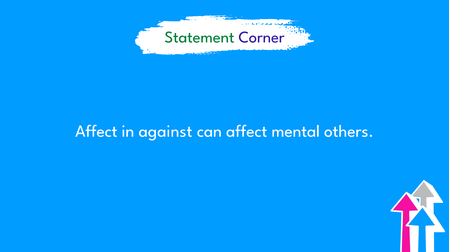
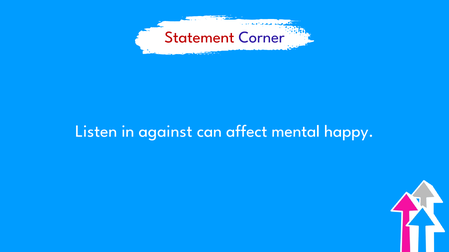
Statement colour: green -> red
Affect at (96, 131): Affect -> Listen
others: others -> happy
